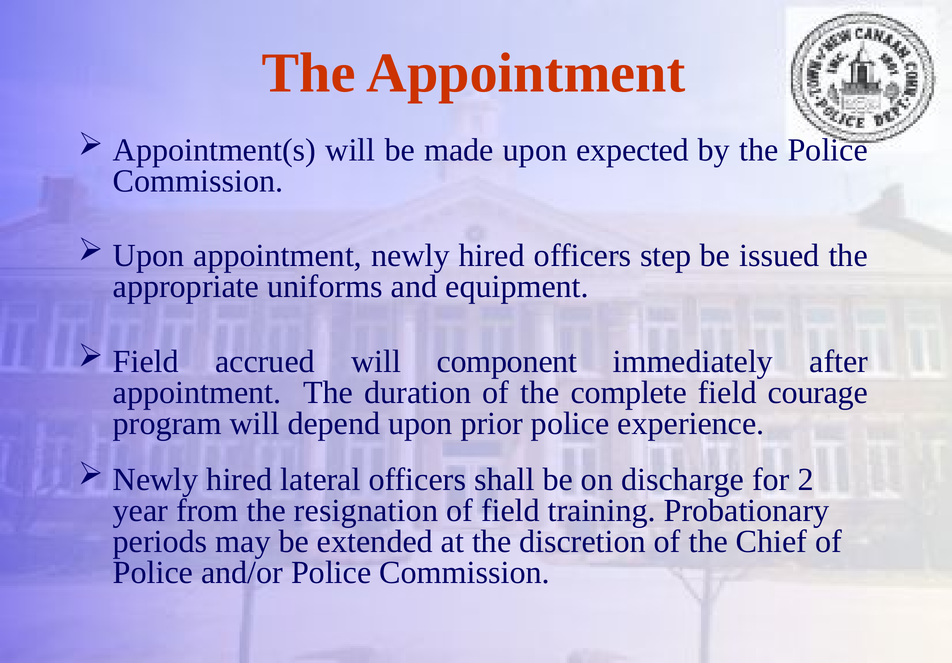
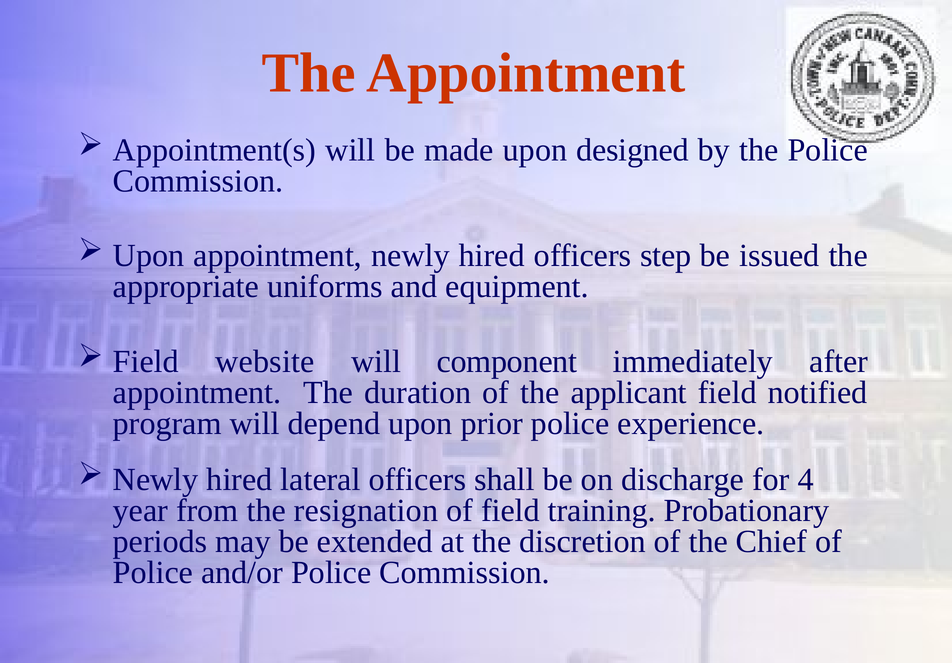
expected: expected -> designed
accrued: accrued -> website
complete: complete -> applicant
courage: courage -> notified
2: 2 -> 4
